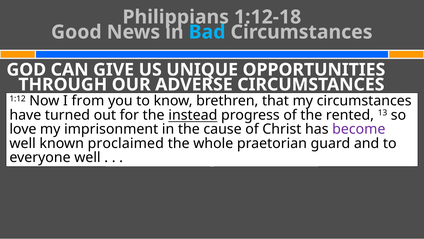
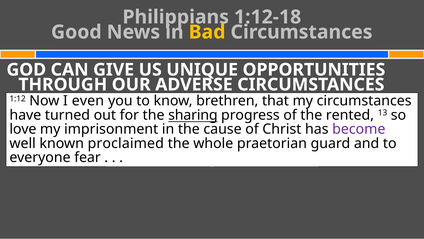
Bad colour: light blue -> yellow
from: from -> even
instead: instead -> sharing
everyone well: well -> fear
